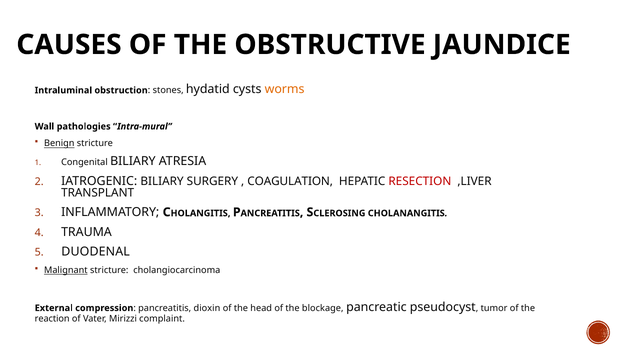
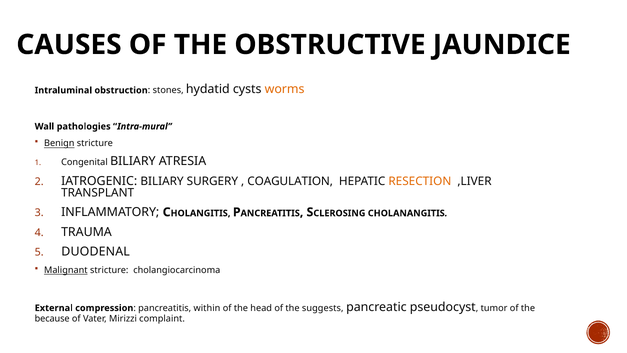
RESECTION colour: red -> orange
dioxin: dioxin -> within
blockage: blockage -> suggests
reaction: reaction -> because
